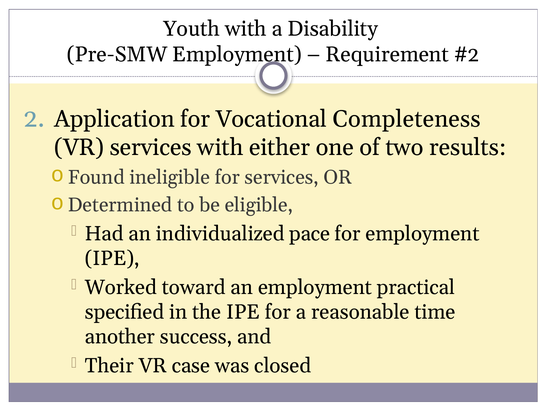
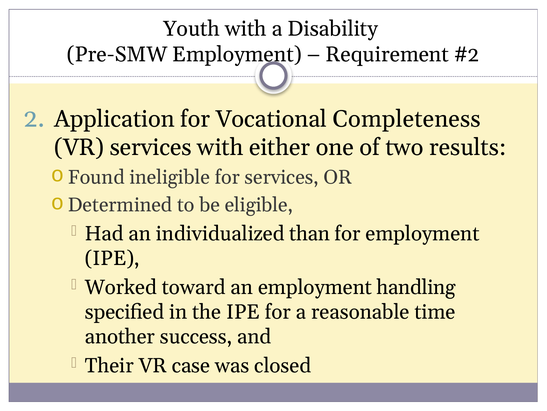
pace: pace -> than
practical: practical -> handling
